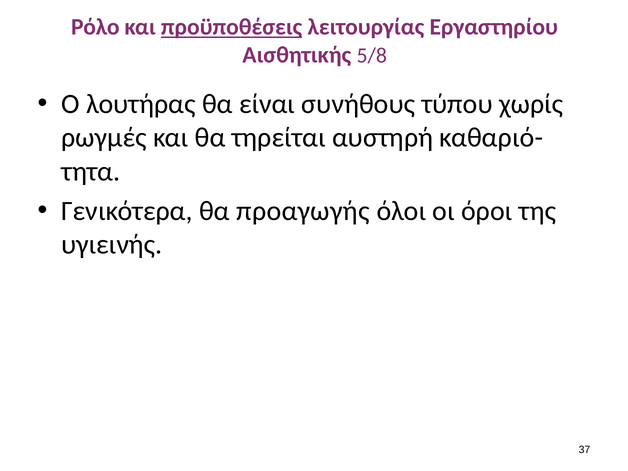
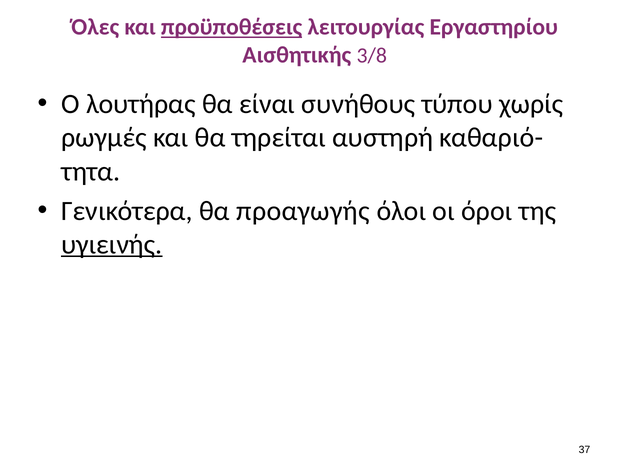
Ρόλο: Ρόλο -> Όλες
5/8: 5/8 -> 3/8
υγιεινής underline: none -> present
